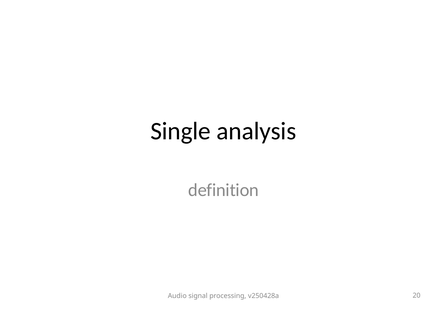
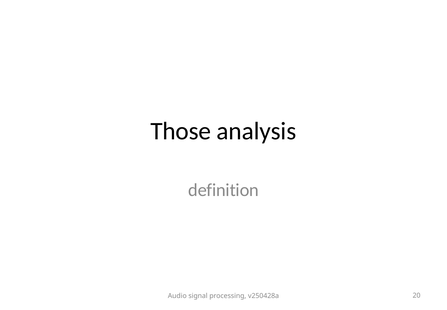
Single: Single -> Those
